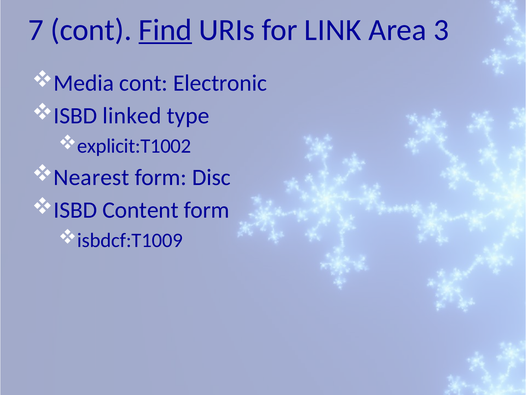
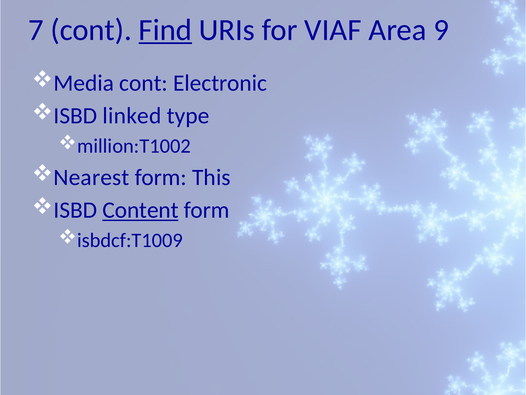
LINK: LINK -> VIAF
3: 3 -> 9
explicit:T1002: explicit:T1002 -> million:T1002
Disc: Disc -> This
Content underline: none -> present
